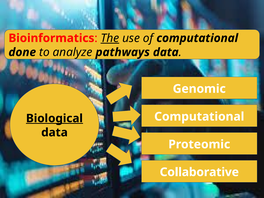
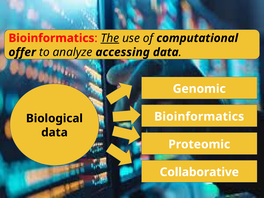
done: done -> offer
pathways: pathways -> accessing
Computational at (199, 117): Computational -> Bioinformatics
Biological underline: present -> none
